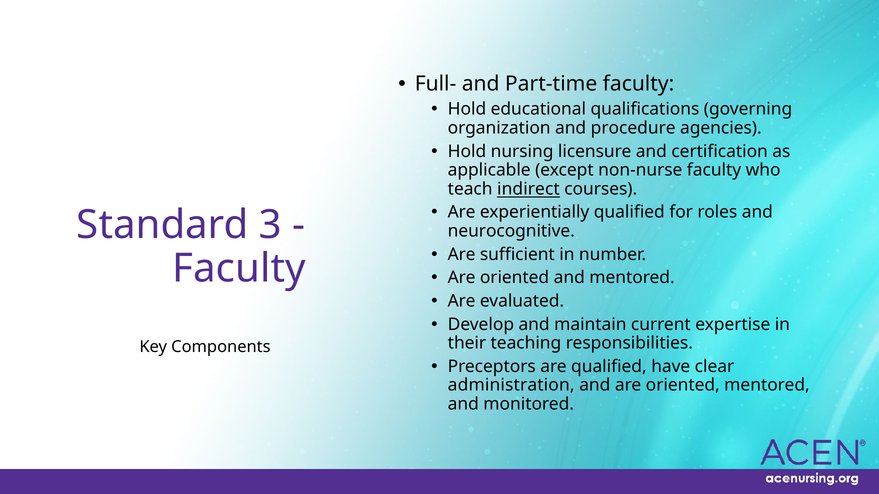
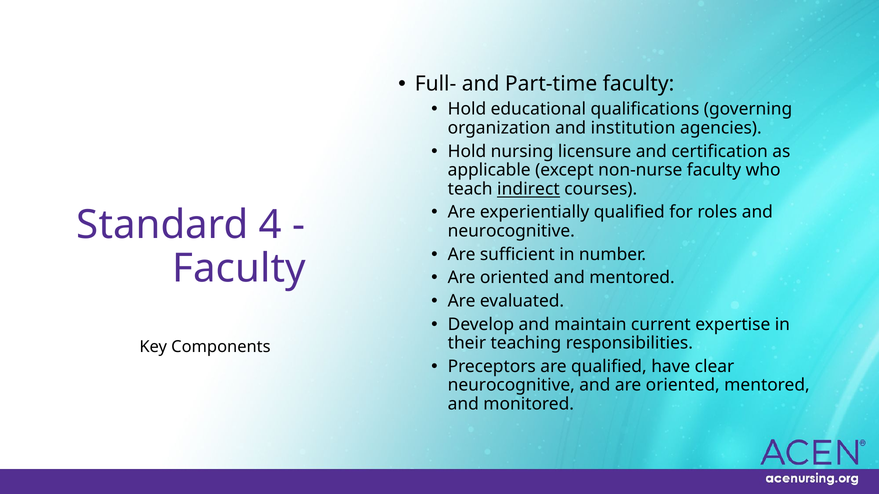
procedure: procedure -> institution
3: 3 -> 4
administration at (511, 386): administration -> neurocognitive
